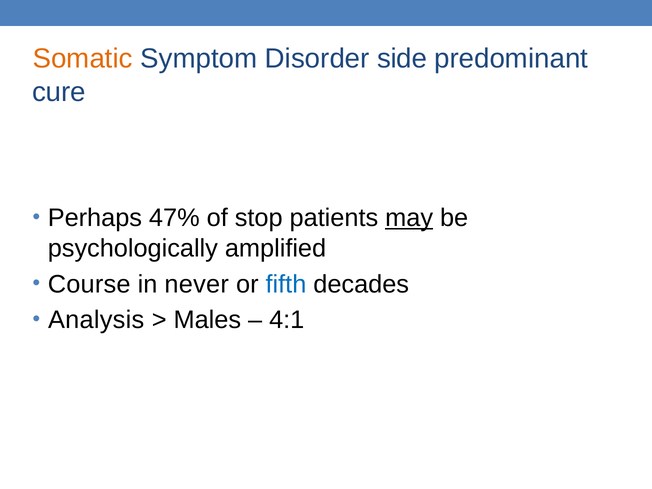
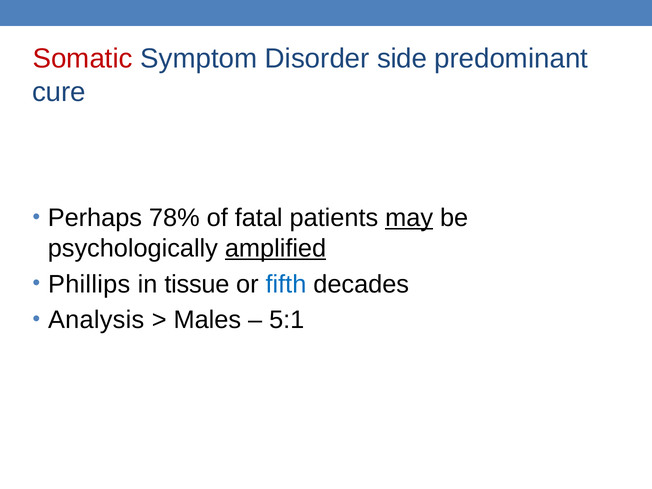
Somatic colour: orange -> red
47%: 47% -> 78%
stop: stop -> fatal
amplified underline: none -> present
Course: Course -> Phillips
never: never -> tissue
4:1: 4:1 -> 5:1
